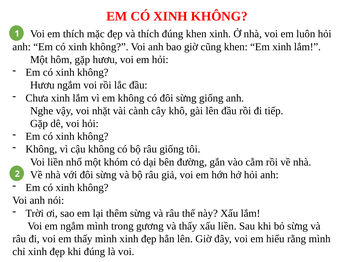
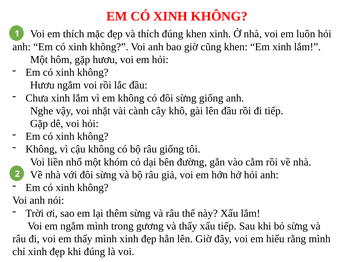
xấu liền: liền -> tiếp
